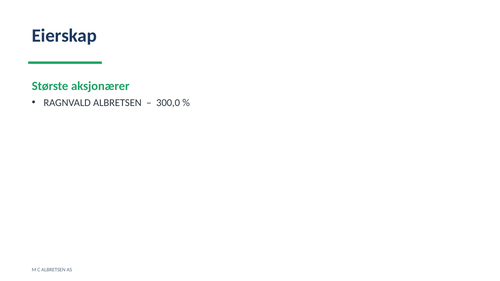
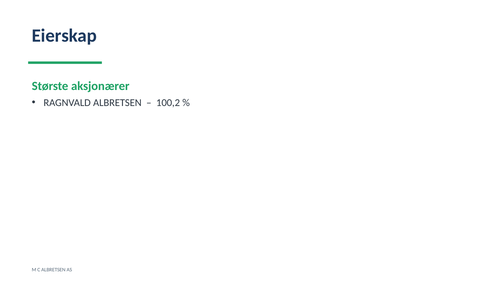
300,0: 300,0 -> 100,2
